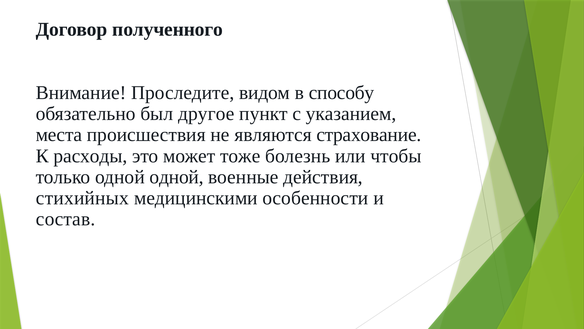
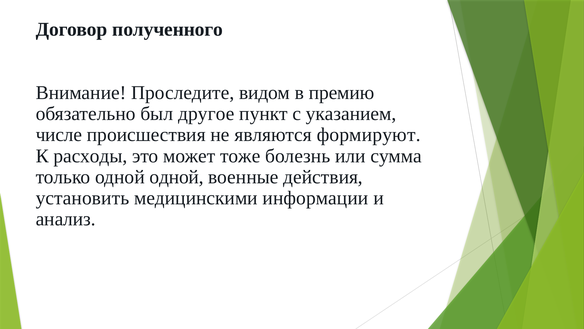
способу: способу -> премию
места: места -> числе
страхование: страхование -> формируют
чтобы: чтобы -> сумма
стихийных: стихийных -> установить
особенности: особенности -> информации
состав: состав -> анализ
